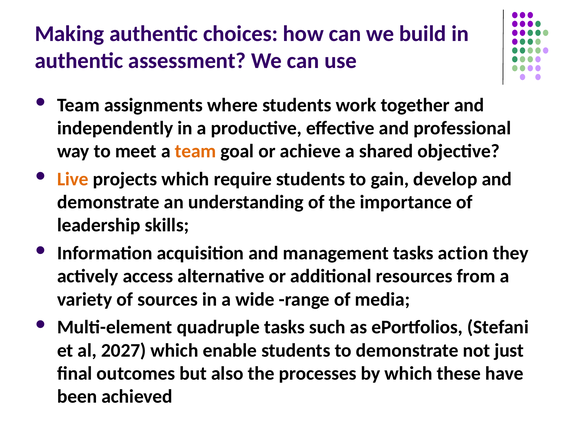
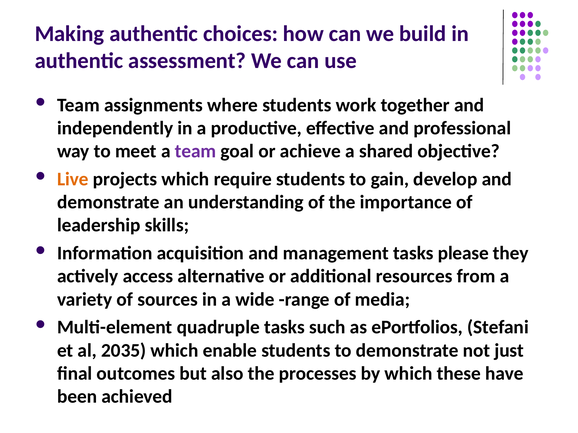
team at (196, 151) colour: orange -> purple
action: action -> please
2027: 2027 -> 2035
